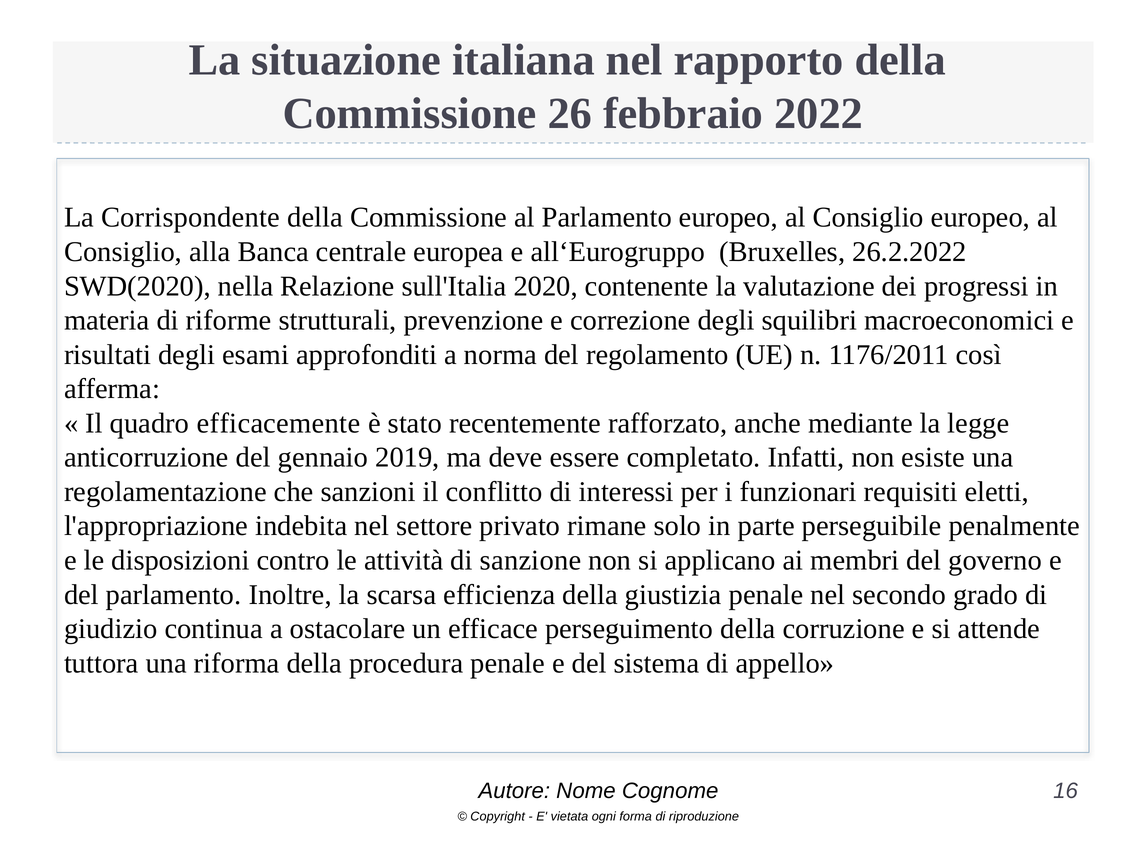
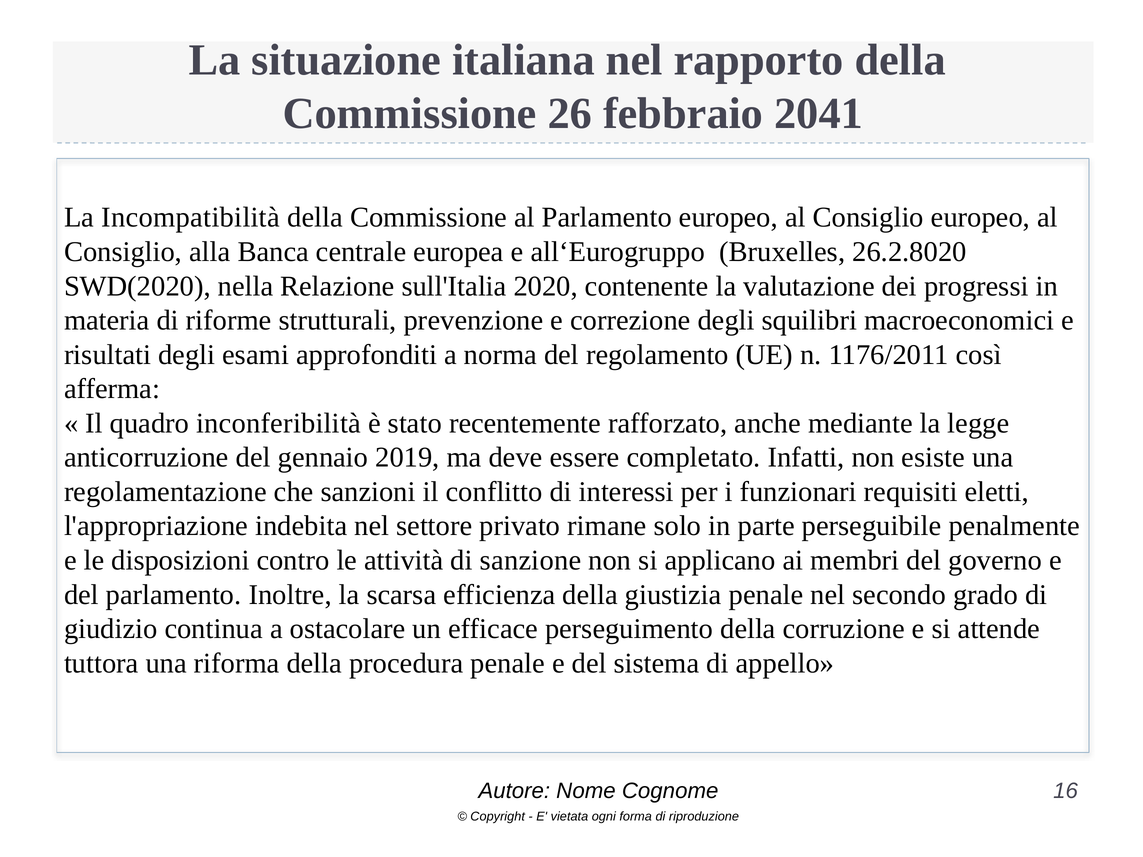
2022: 2022 -> 2041
Corrispondente: Corrispondente -> Incompatibilità
26.2.2022: 26.2.2022 -> 26.2.8020
efficacemente: efficacemente -> inconferibilità
